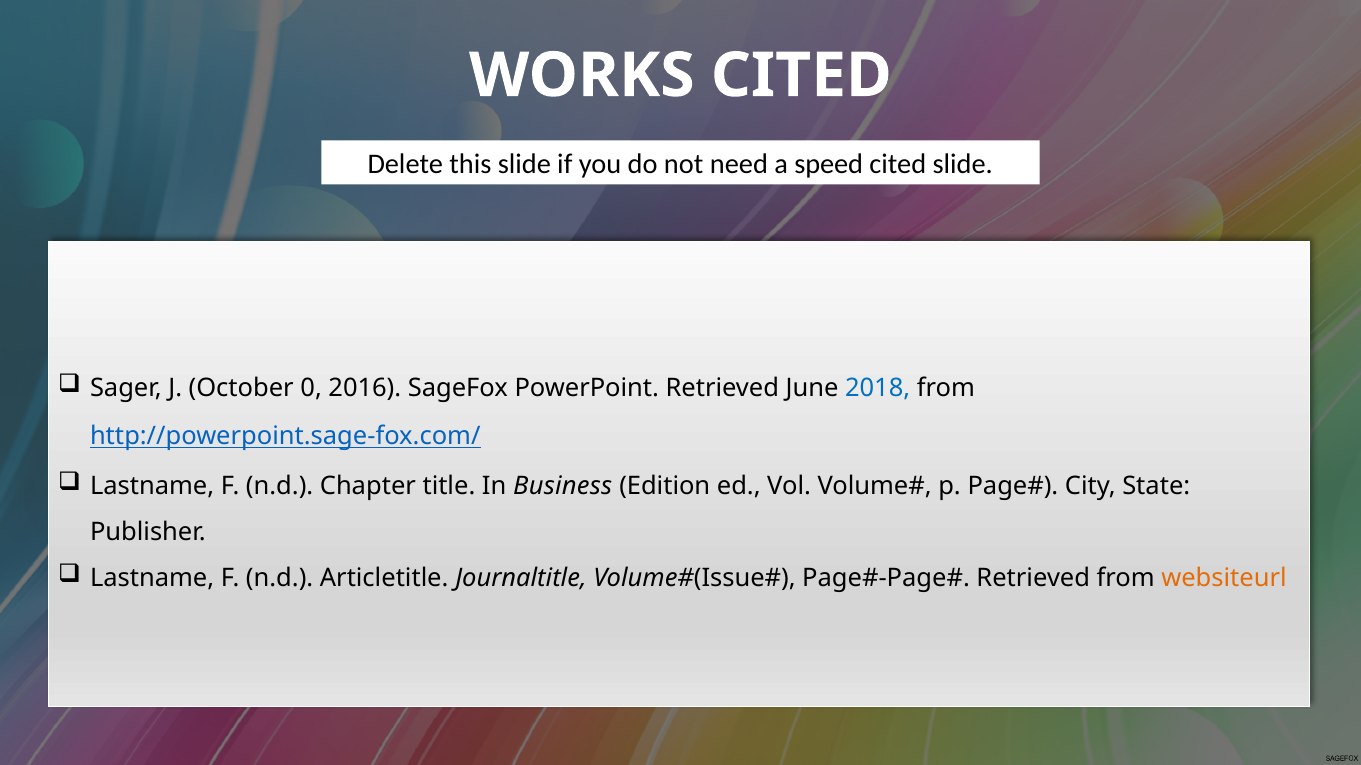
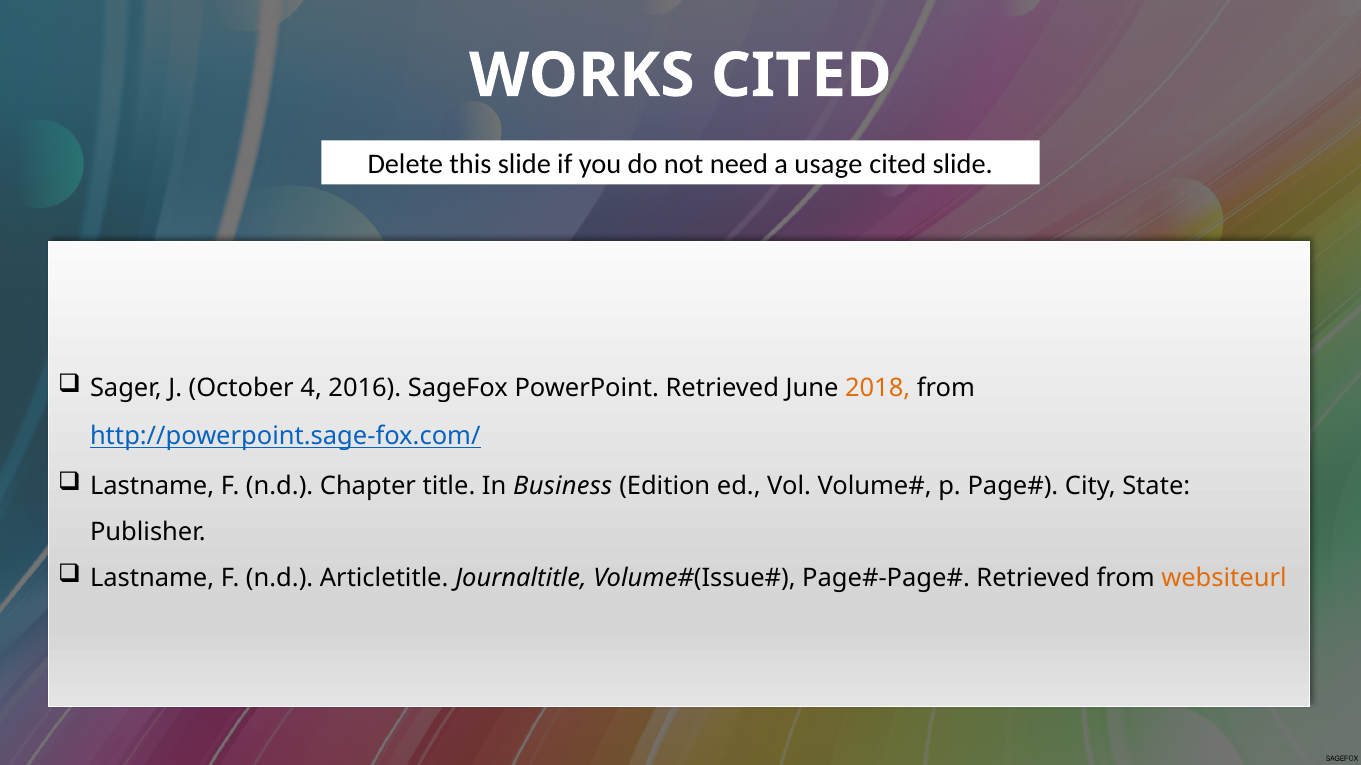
speed: speed -> usage
0: 0 -> 4
2018 colour: blue -> orange
